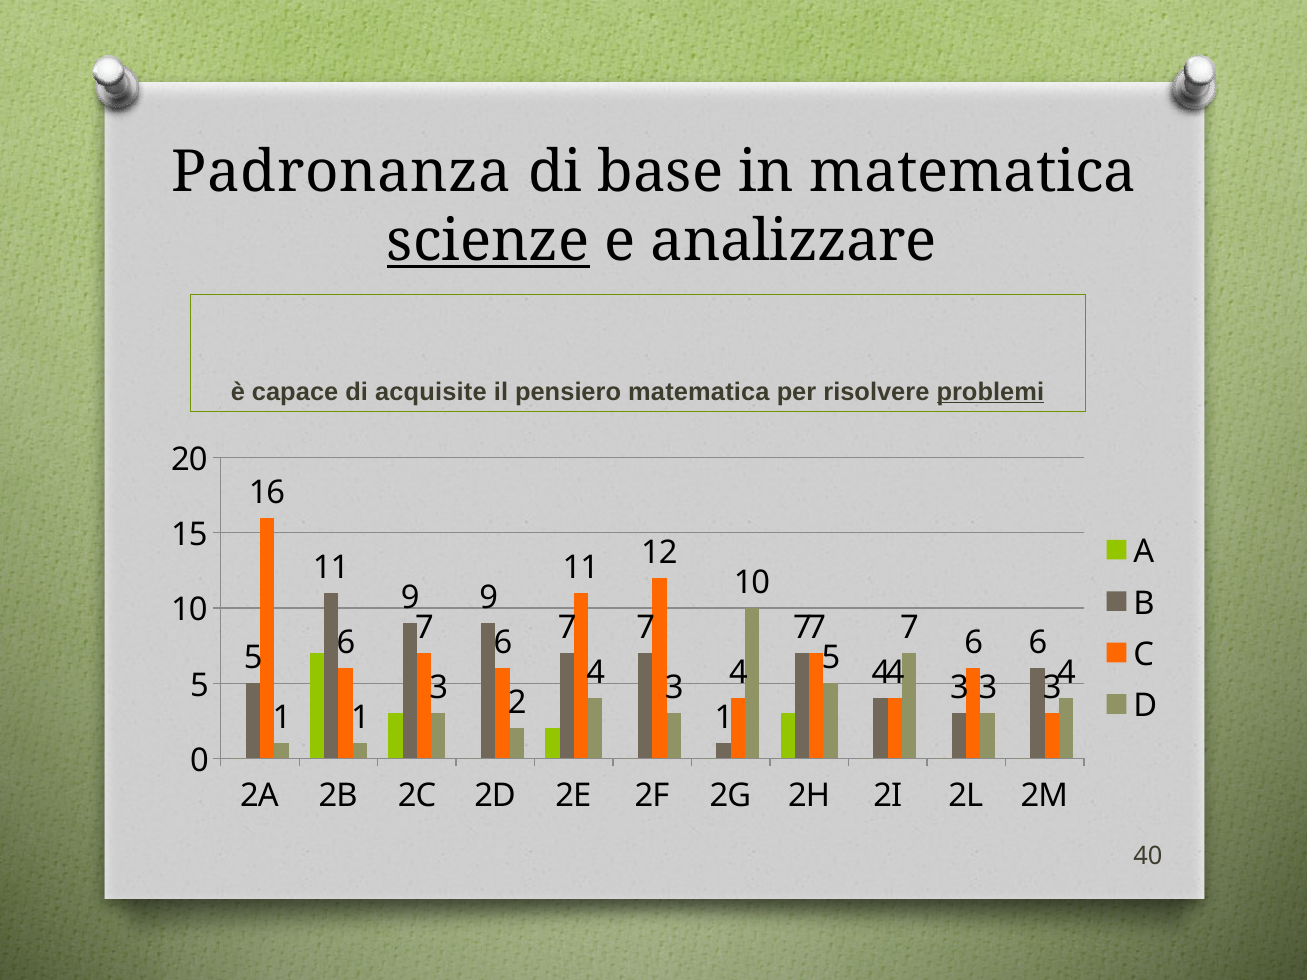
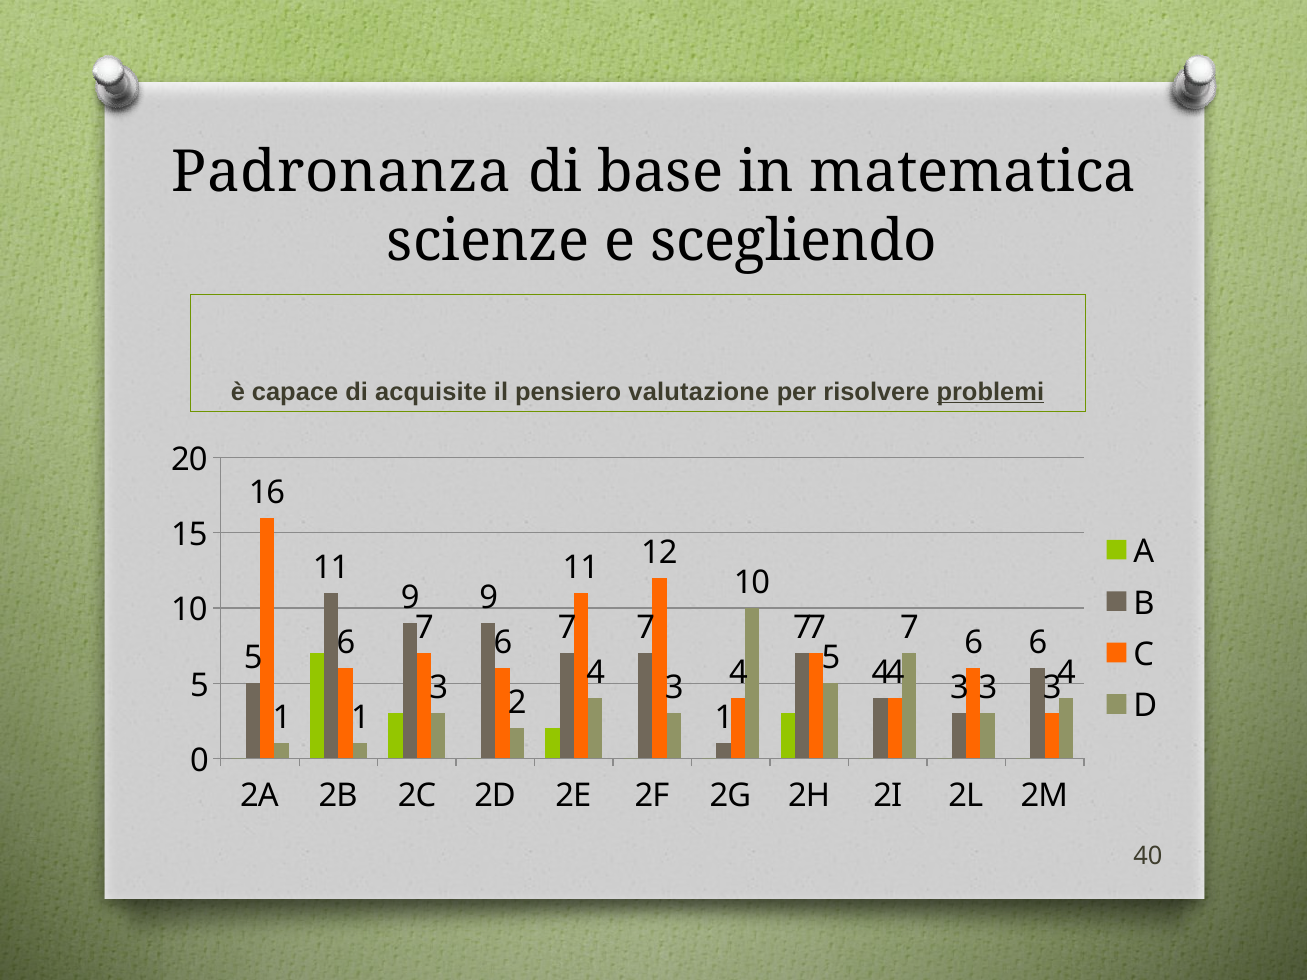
scienze underline: present -> none
analizzare: analizzare -> scegliendo
pensiero matematica: matematica -> valutazione
